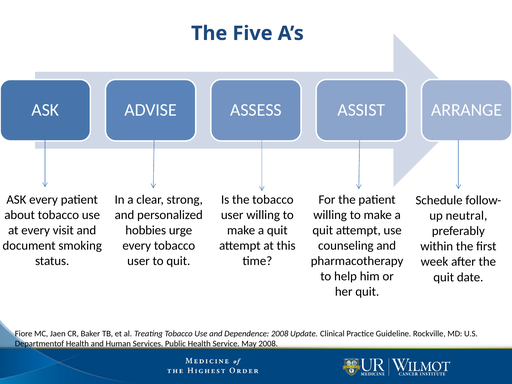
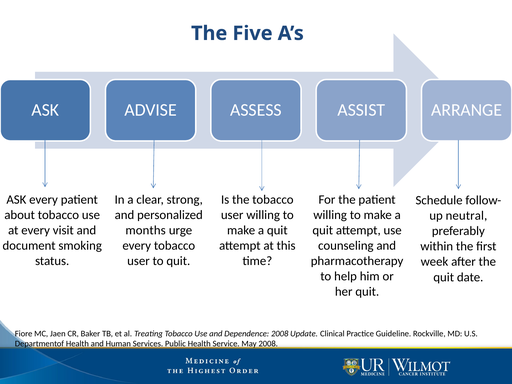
hobbies: hobbies -> months
